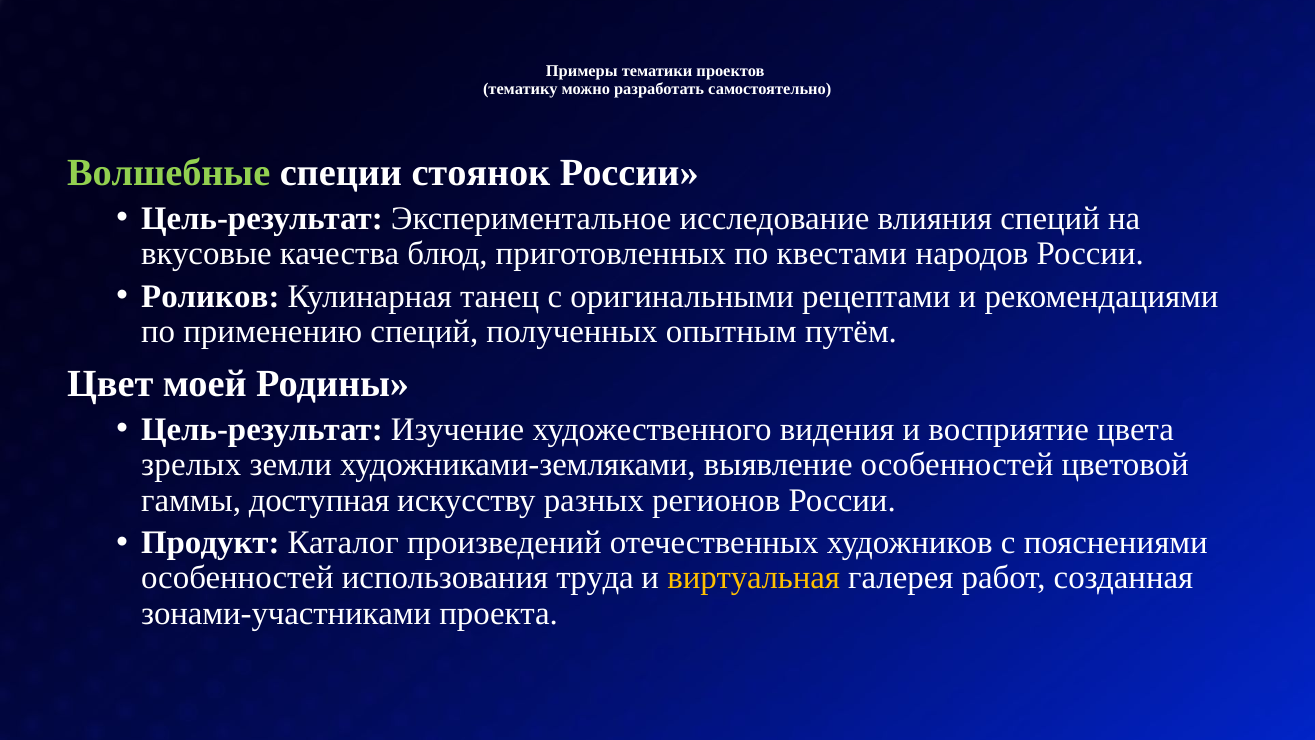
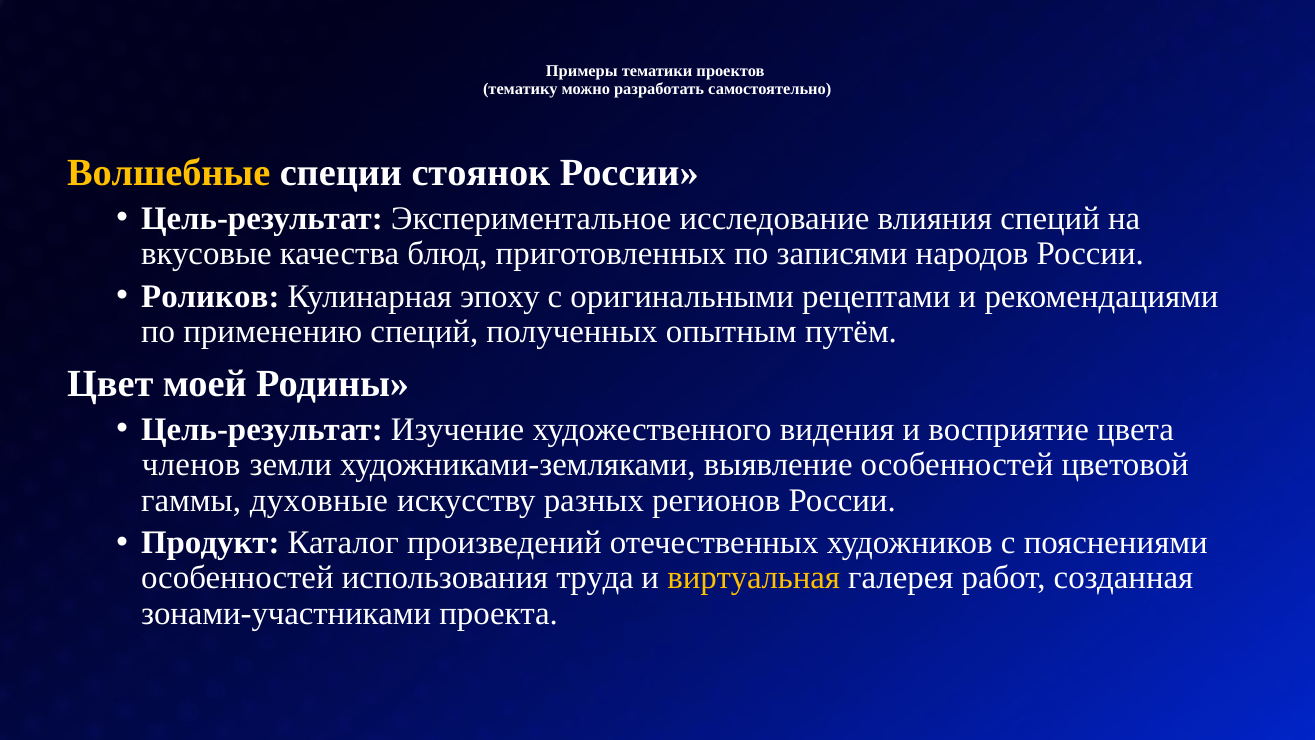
Волшебные colour: light green -> yellow
квестами: квестами -> записями
танец: танец -> эпоху
зрелых: зрелых -> членов
доступная: доступная -> духовные
